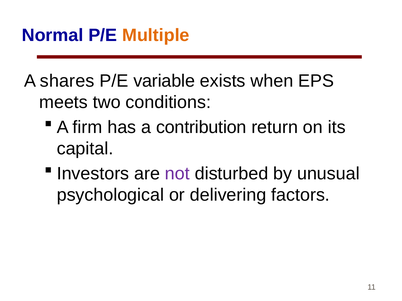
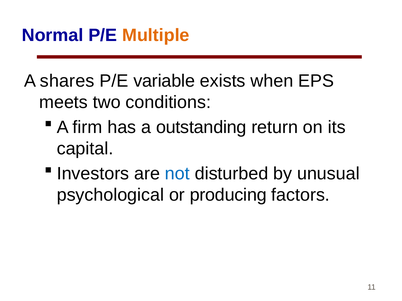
contribution: contribution -> outstanding
not colour: purple -> blue
delivering: delivering -> producing
